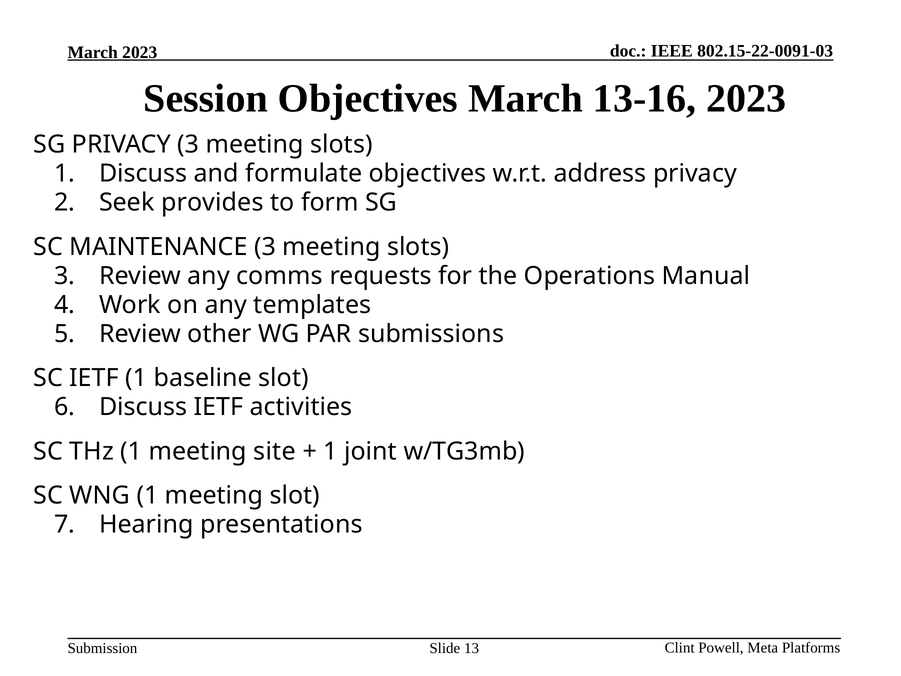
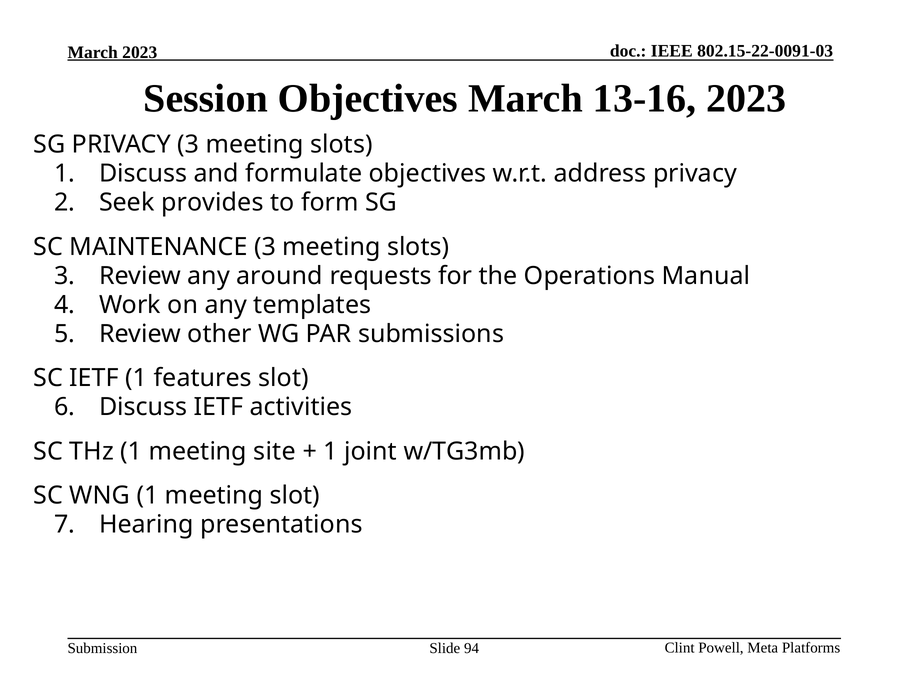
comms: comms -> around
baseline: baseline -> features
13: 13 -> 94
